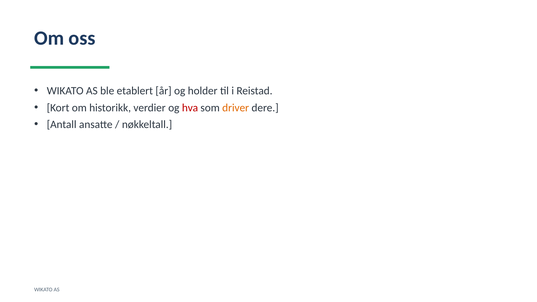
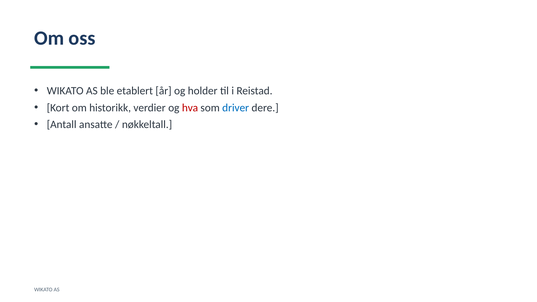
driver colour: orange -> blue
